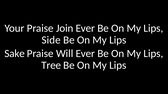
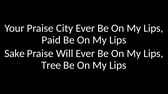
Join: Join -> City
Side: Side -> Paid
